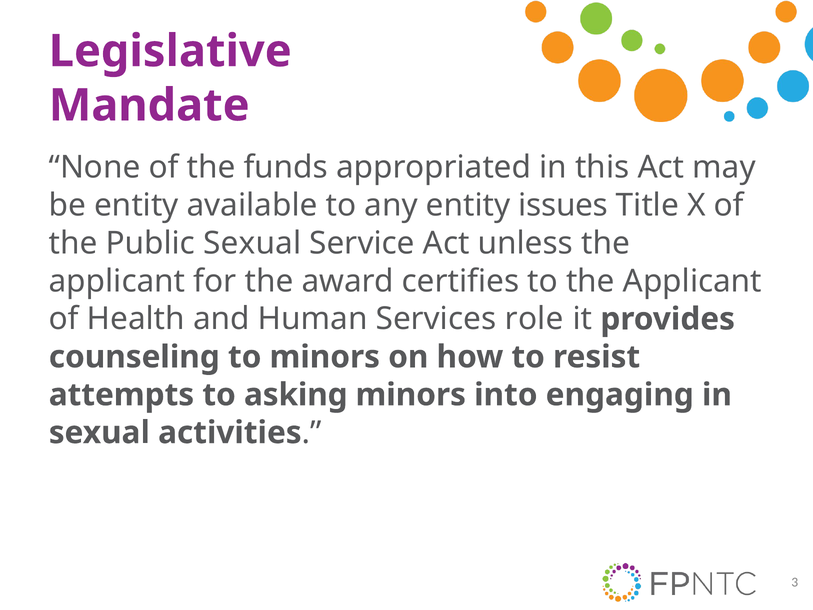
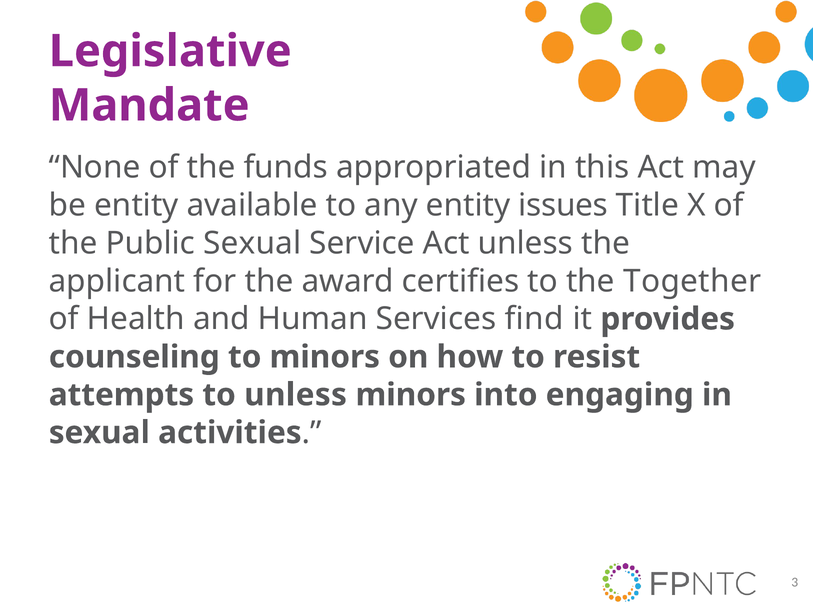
to the Applicant: Applicant -> Together
role: role -> find
to asking: asking -> unless
